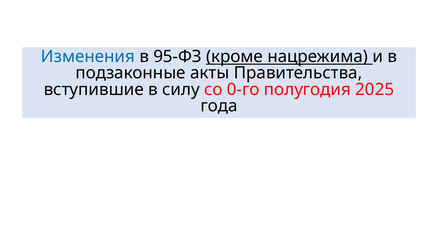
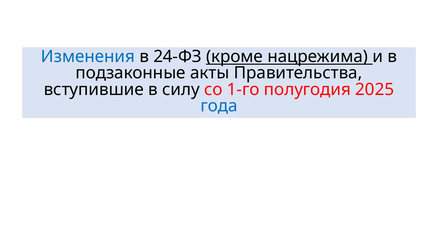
95-ФЗ: 95-ФЗ -> 24-ФЗ
0-го: 0-го -> 1-го
года colour: black -> blue
